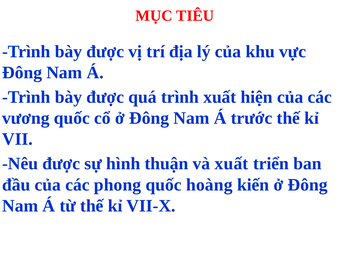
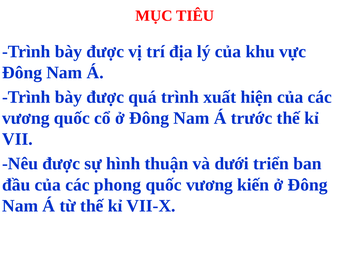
và xuất: xuất -> dưới
quốc hoàng: hoàng -> vương
